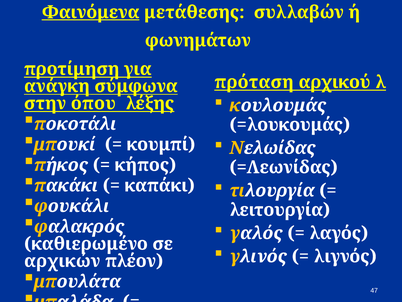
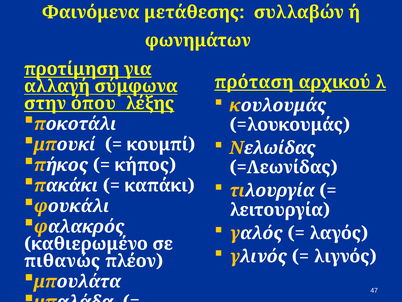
Φαινόμενα underline: present -> none
ανάγκη: ανάγκη -> αλλαγή
αρχικών: αρχικών -> πιθανώς
